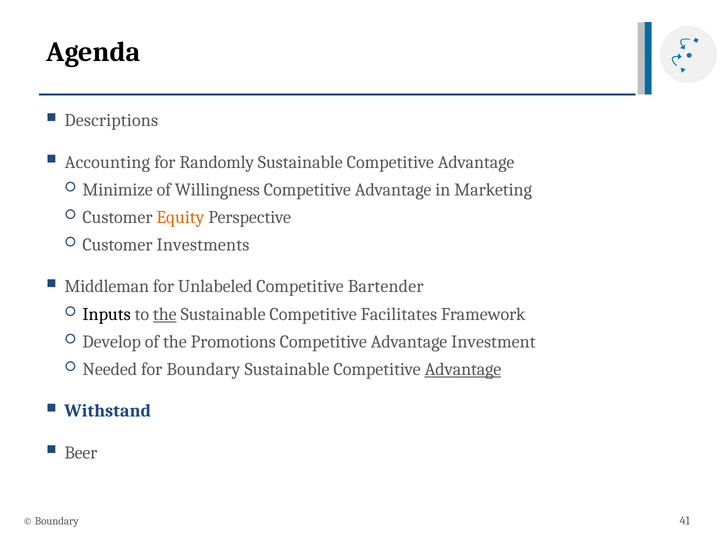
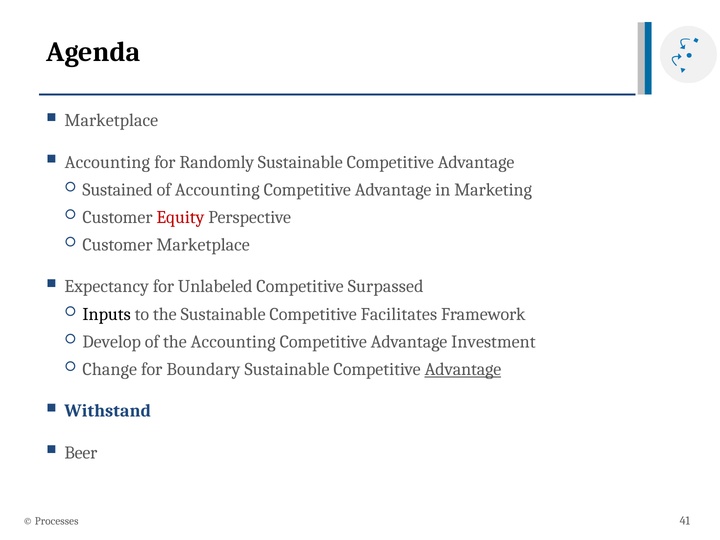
Descriptions at (111, 120): Descriptions -> Marketplace
Minimize: Minimize -> Sustained
of Willingness: Willingness -> Accounting
Equity colour: orange -> red
Customer Investments: Investments -> Marketplace
Middleman: Middleman -> Expectancy
Bartender: Bartender -> Surpassed
the at (165, 314) underline: present -> none
the Promotions: Promotions -> Accounting
Needed: Needed -> Change
Boundary at (57, 521): Boundary -> Processes
